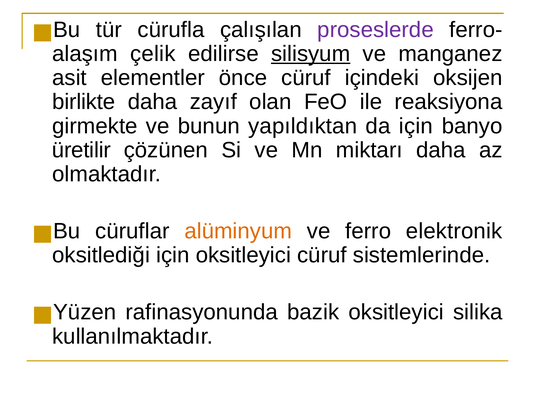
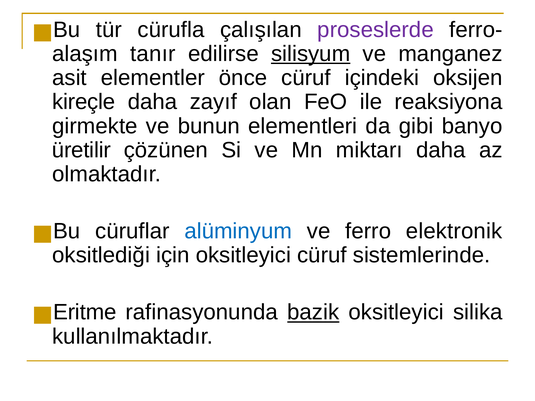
çelik: çelik -> tanır
birlikte: birlikte -> kireçle
yapıldıktan: yapıldıktan -> elementleri
da için: için -> gibi
alüminyum colour: orange -> blue
Yüzen: Yüzen -> Eritme
bazik underline: none -> present
